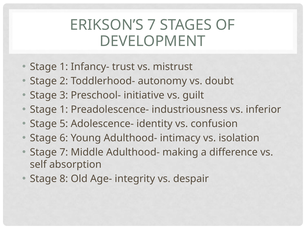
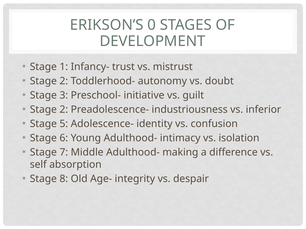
ERIKSON’S 7: 7 -> 0
1 at (64, 110): 1 -> 2
